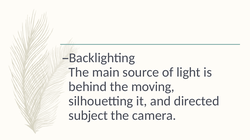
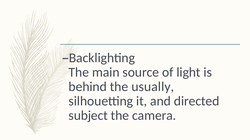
moving: moving -> usually
